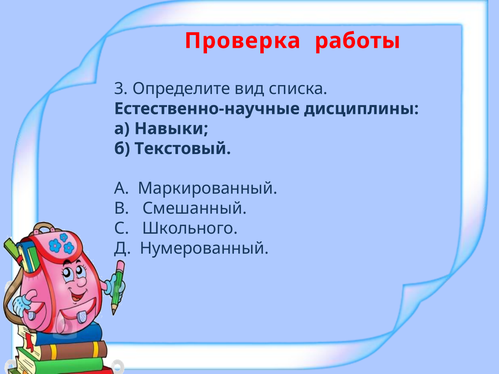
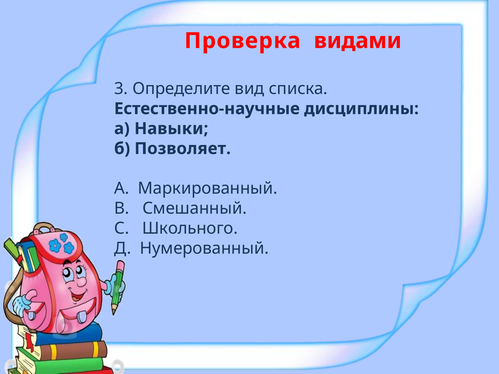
работы: работы -> видами
Текстовый: Текстовый -> Позволяет
